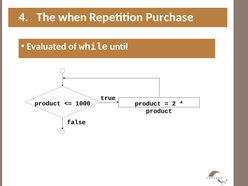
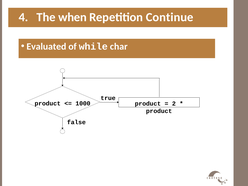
Purchase: Purchase -> Continue
until: until -> char
